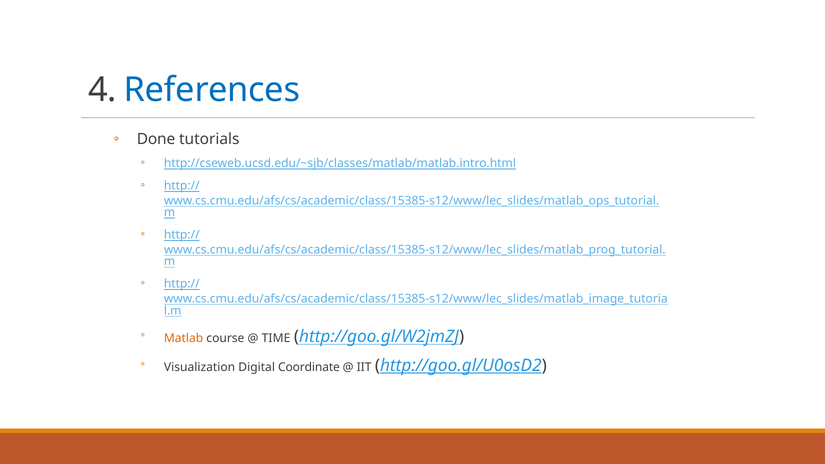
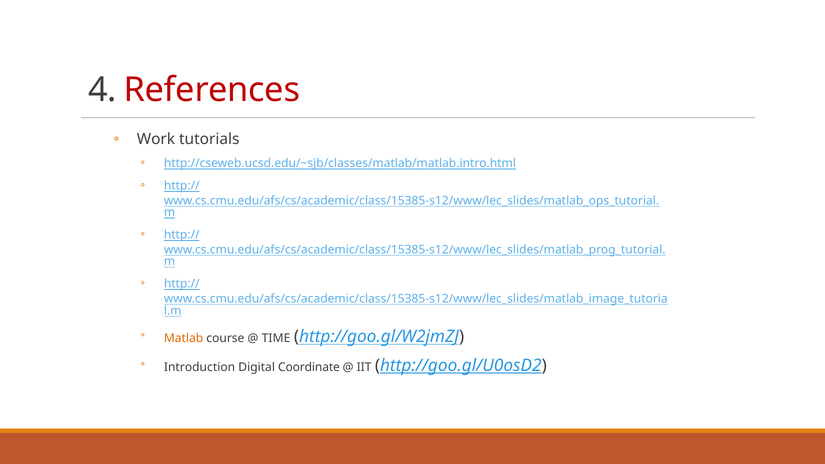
References colour: blue -> red
Done: Done -> Work
Visualization: Visualization -> Introduction
